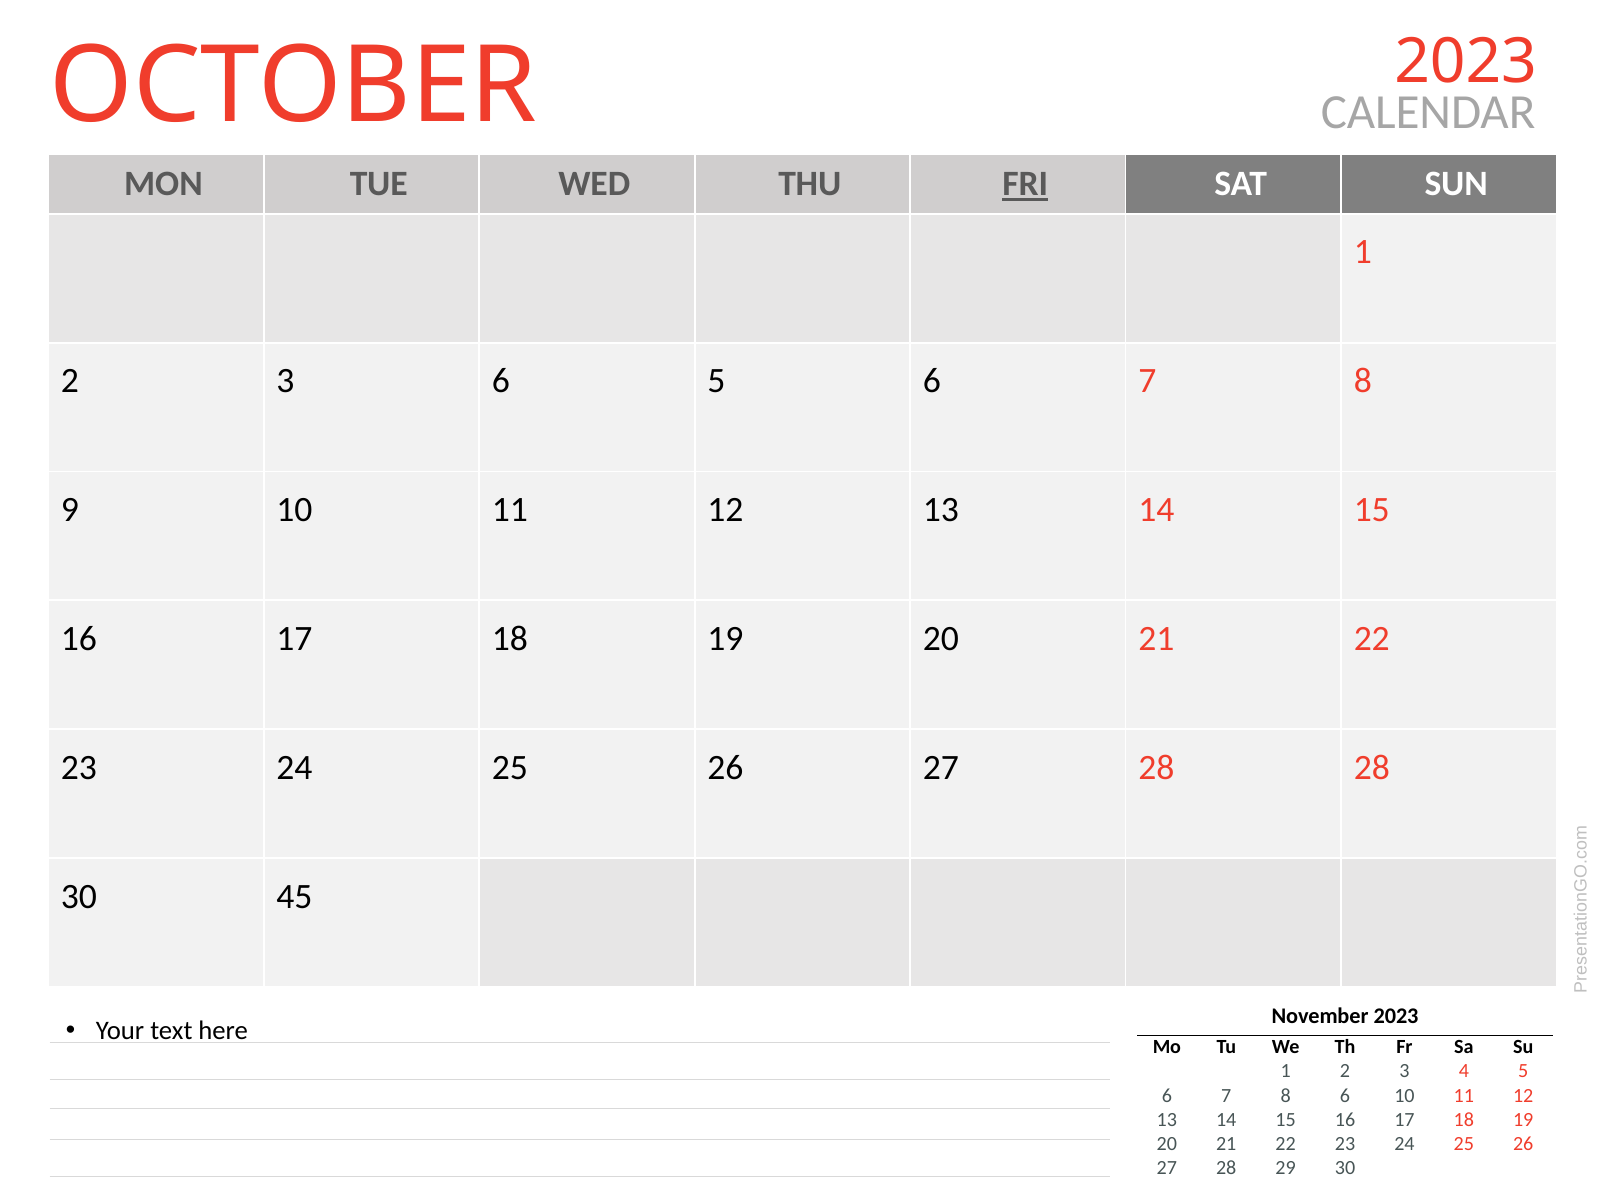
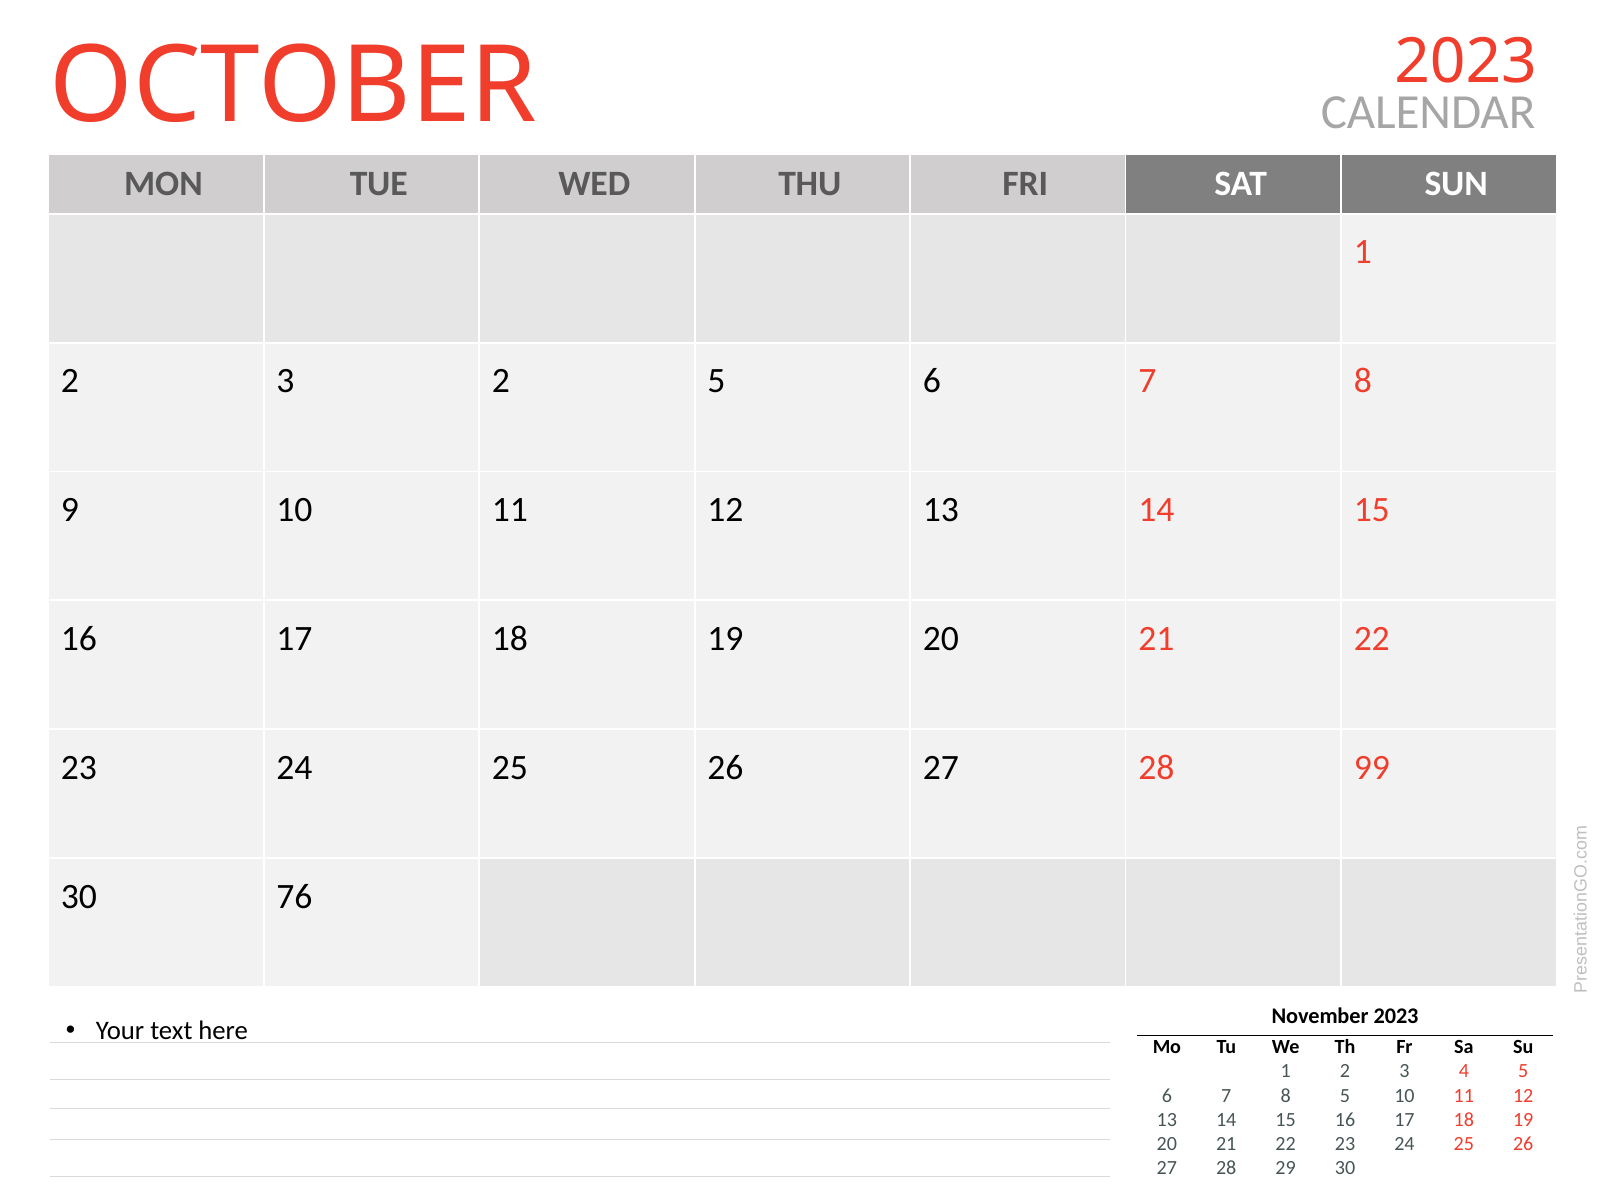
FRI underline: present -> none
3 6: 6 -> 2
28 28: 28 -> 99
45: 45 -> 76
8 6: 6 -> 5
